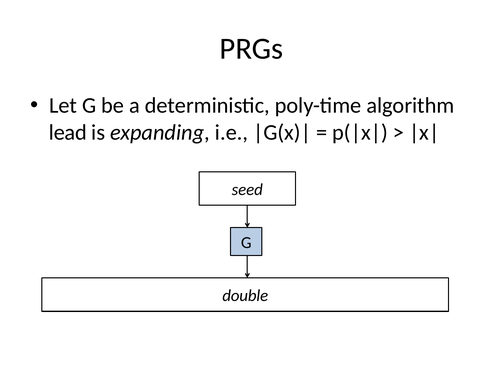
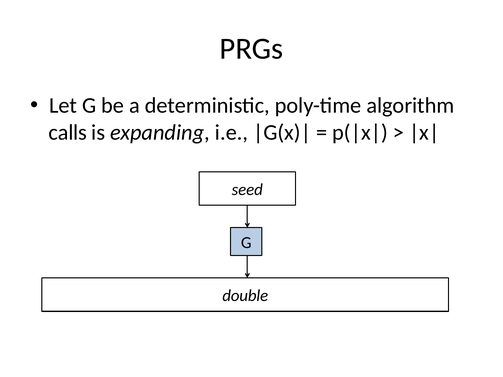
lead: lead -> calls
